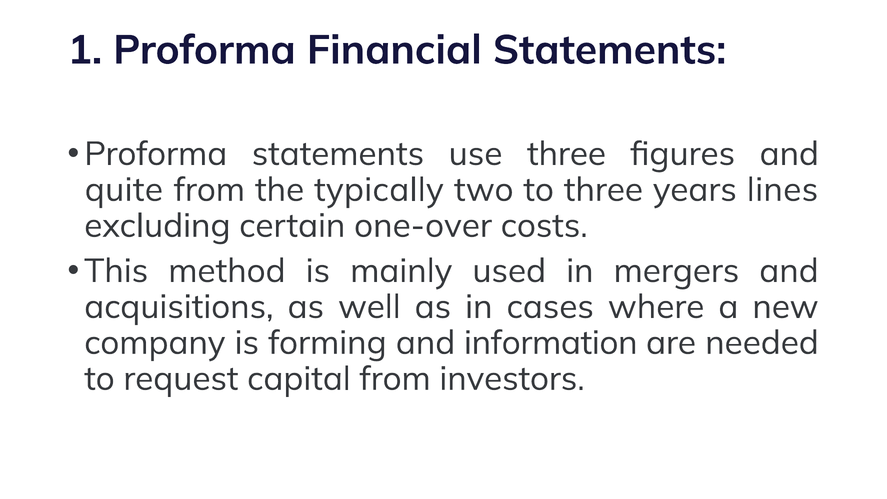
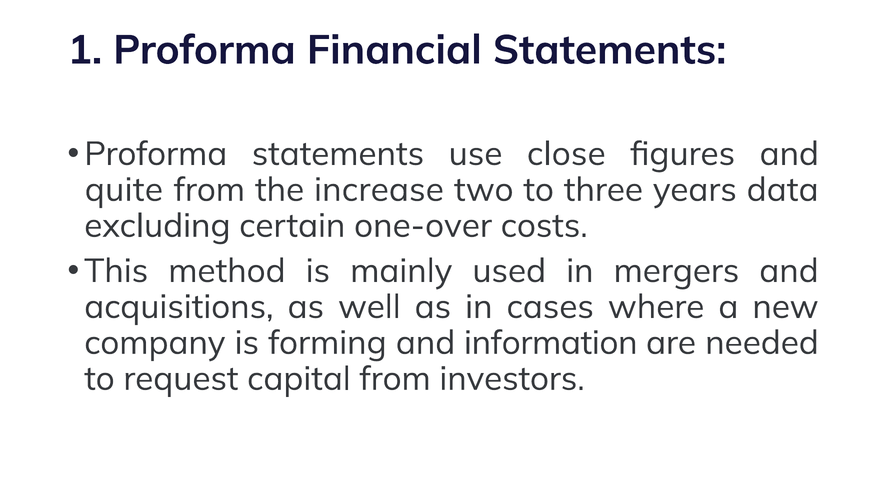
use three: three -> close
typically: typically -> increase
lines: lines -> data
